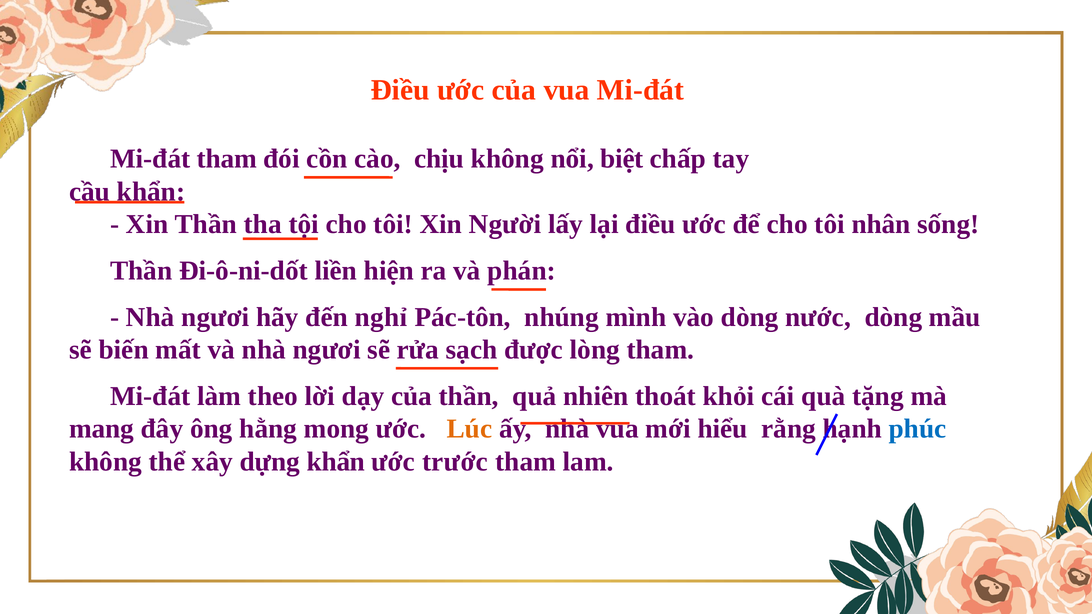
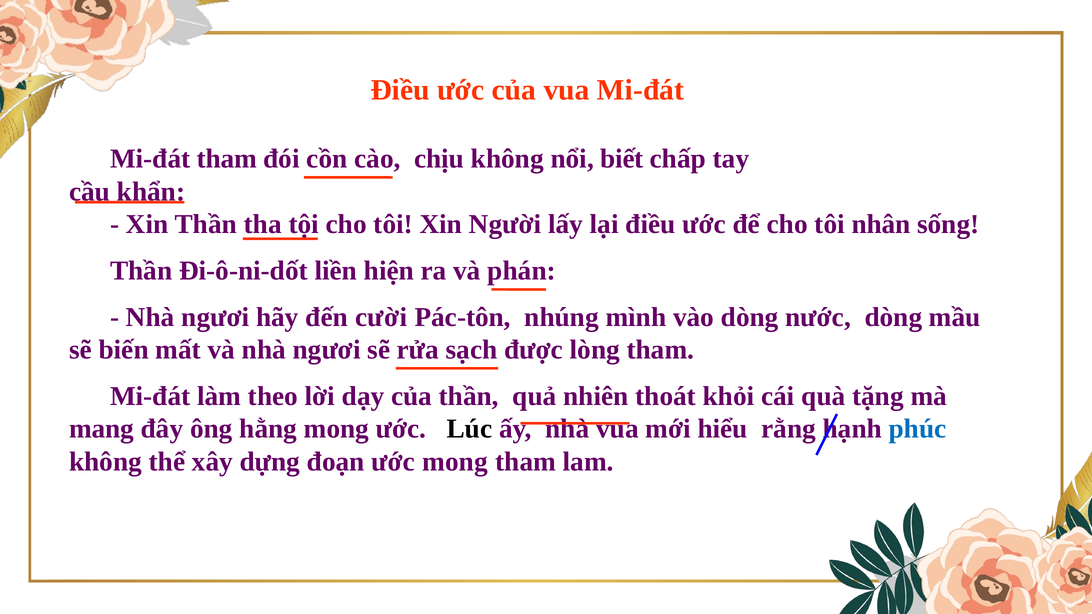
biệt: biệt -> biết
nghỉ: nghỉ -> cười
Lúc colour: orange -> black
dựng khẩn: khẩn -> đoạn
ước trước: trước -> mong
